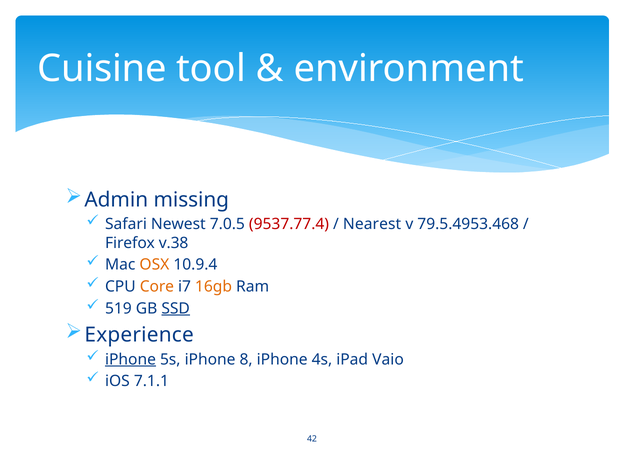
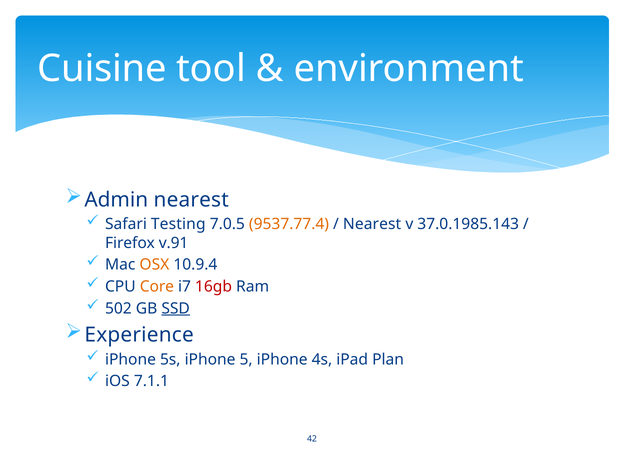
Admin missing: missing -> nearest
Newest: Newest -> Testing
9537.77.4 colour: red -> orange
79.5.4953.468: 79.5.4953.468 -> 37.0.1985.143
v.38: v.38 -> v.91
16gb colour: orange -> red
519: 519 -> 502
iPhone at (131, 359) underline: present -> none
8: 8 -> 5
Vaio: Vaio -> Plan
